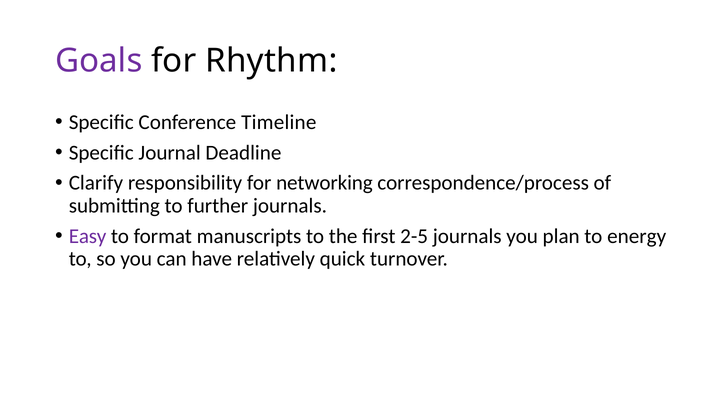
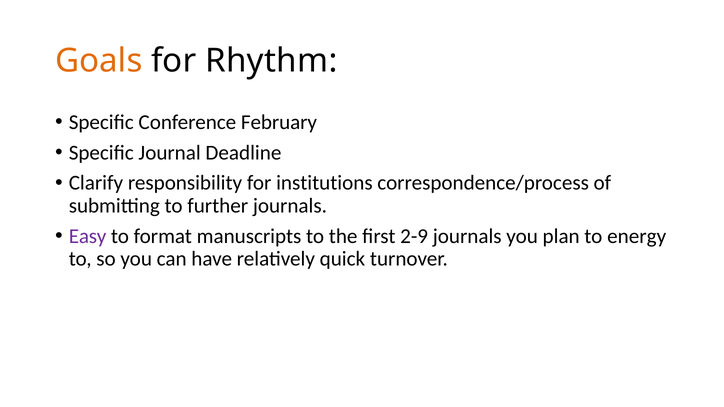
Goals colour: purple -> orange
Timeline: Timeline -> February
networking: networking -> institutions
2-5: 2-5 -> 2-9
